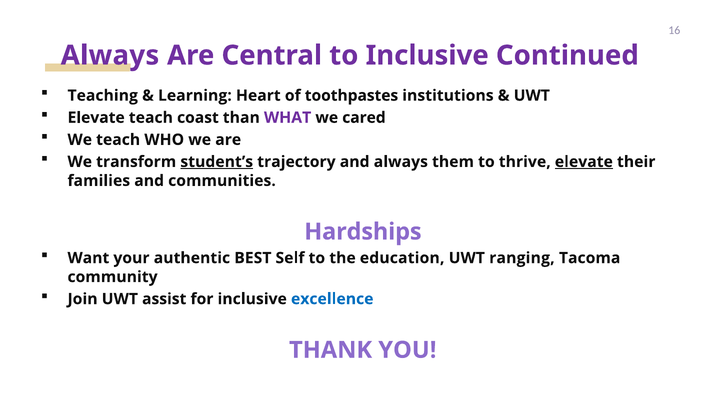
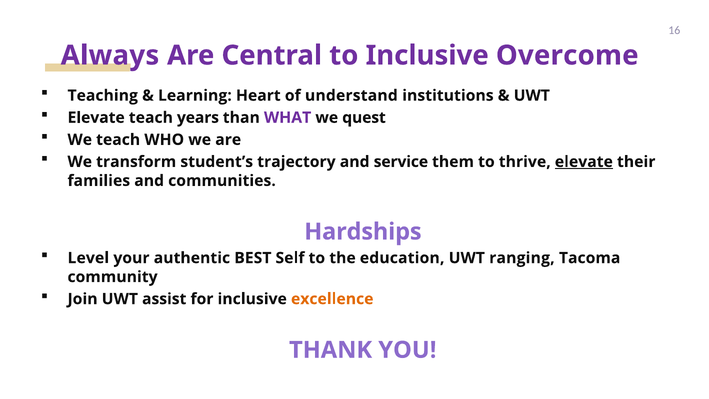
Continued: Continued -> Overcome
toothpastes: toothpastes -> understand
coast: coast -> years
cared: cared -> quest
student’s underline: present -> none
and always: always -> service
Want: Want -> Level
excellence colour: blue -> orange
